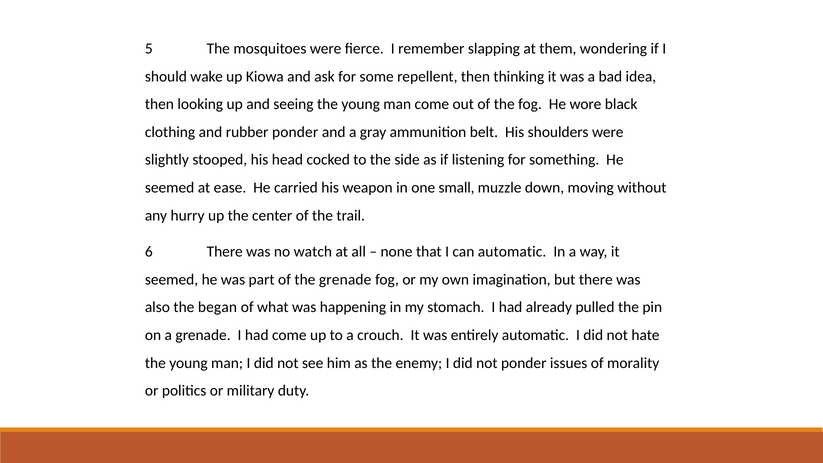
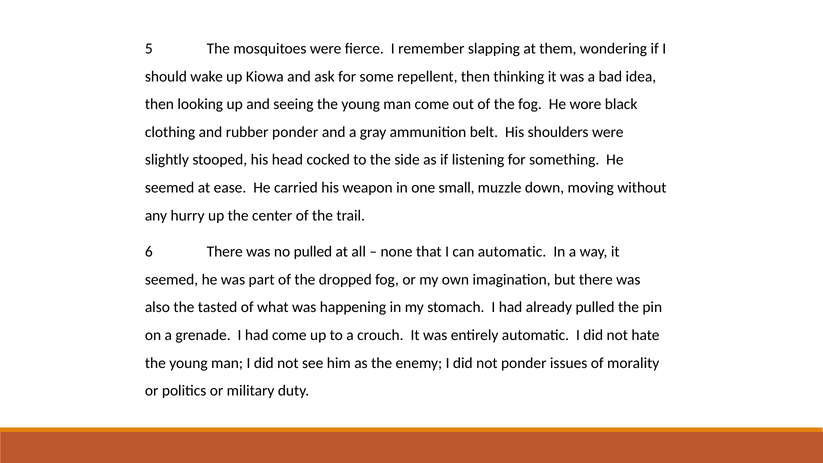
no watch: watch -> pulled
the grenade: grenade -> dropped
began: began -> tasted
